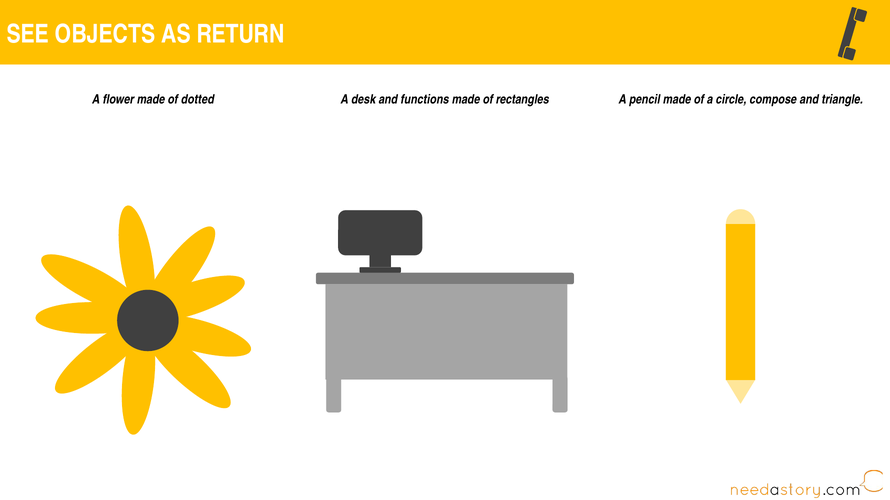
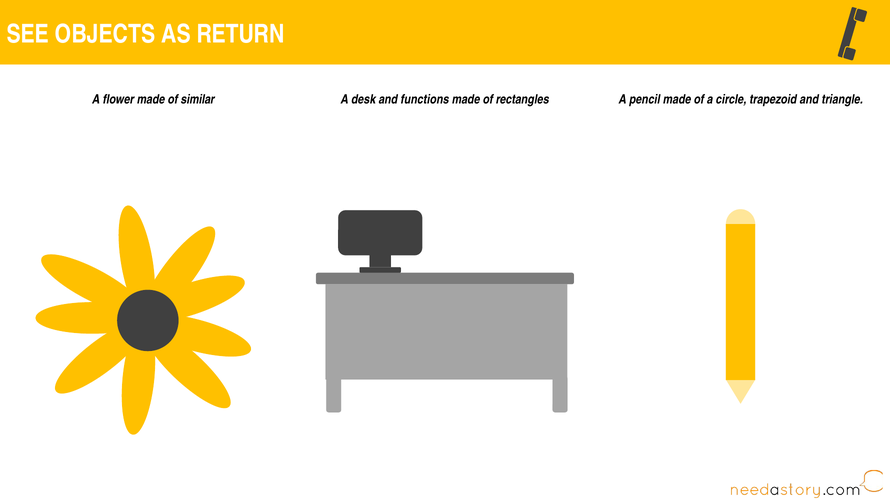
dotted: dotted -> similar
compose: compose -> trapezoid
